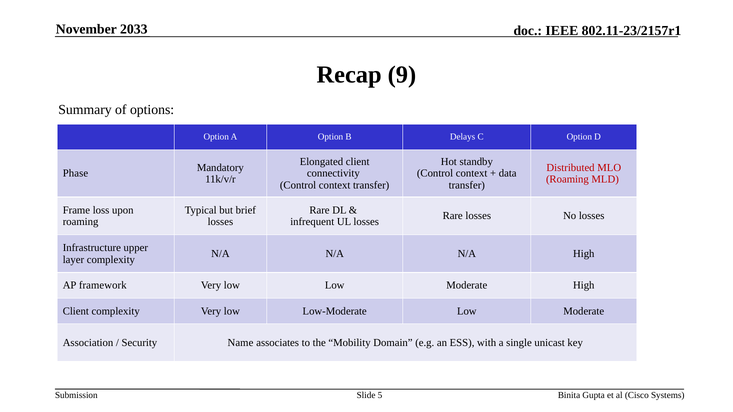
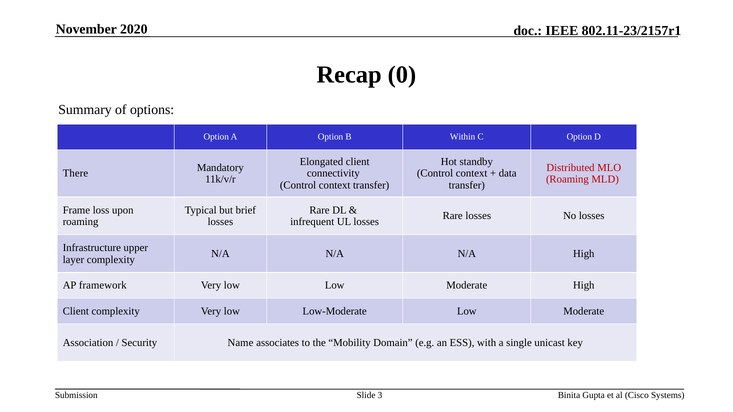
2033: 2033 -> 2020
9: 9 -> 0
Delays: Delays -> Within
Phase: Phase -> There
5: 5 -> 3
